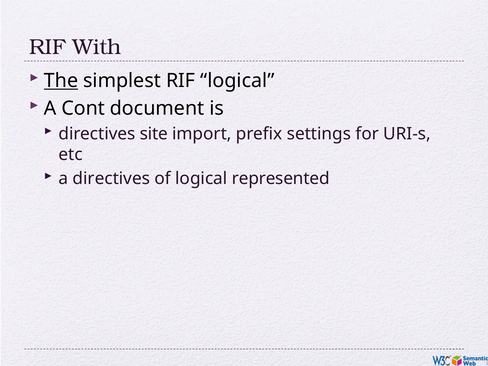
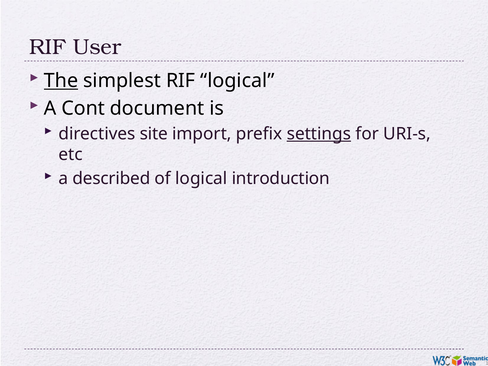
With: With -> User
settings underline: none -> present
a directives: directives -> described
represented: represented -> introduction
